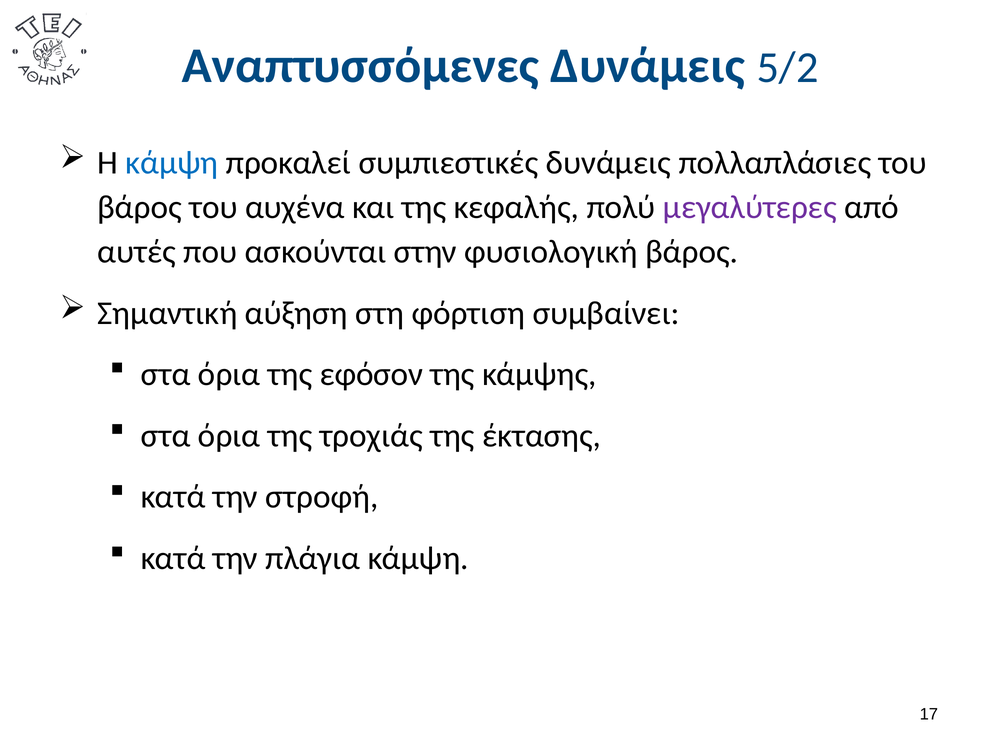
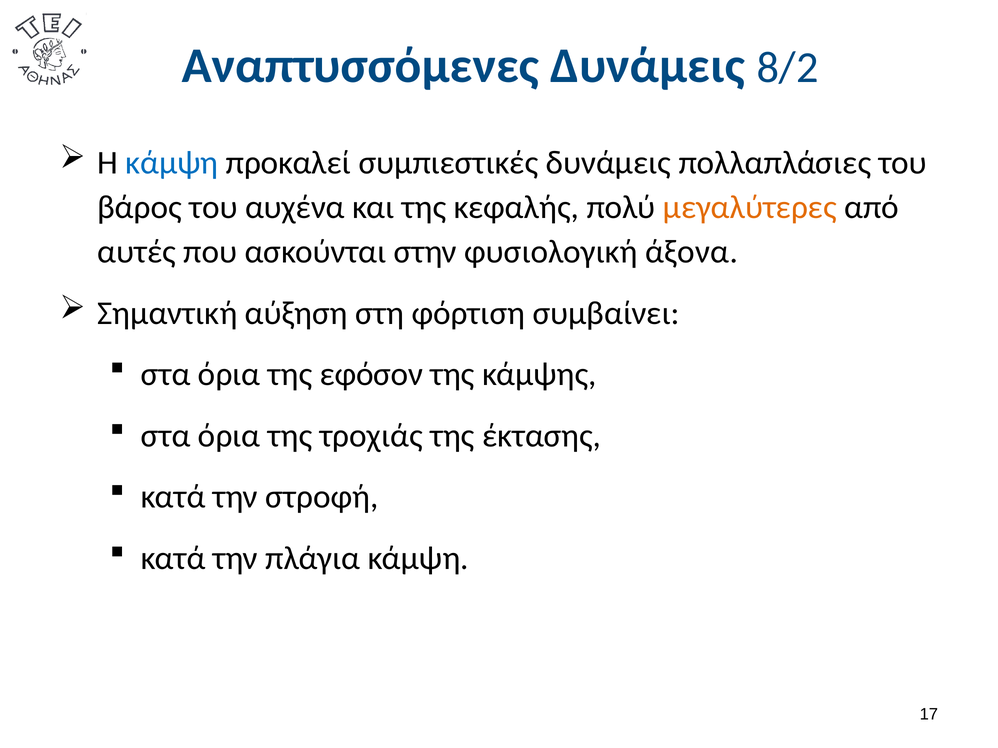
5/2: 5/2 -> 8/2
μεγαλύτερες colour: purple -> orange
φυσιολογική βάρος: βάρος -> άξονα
